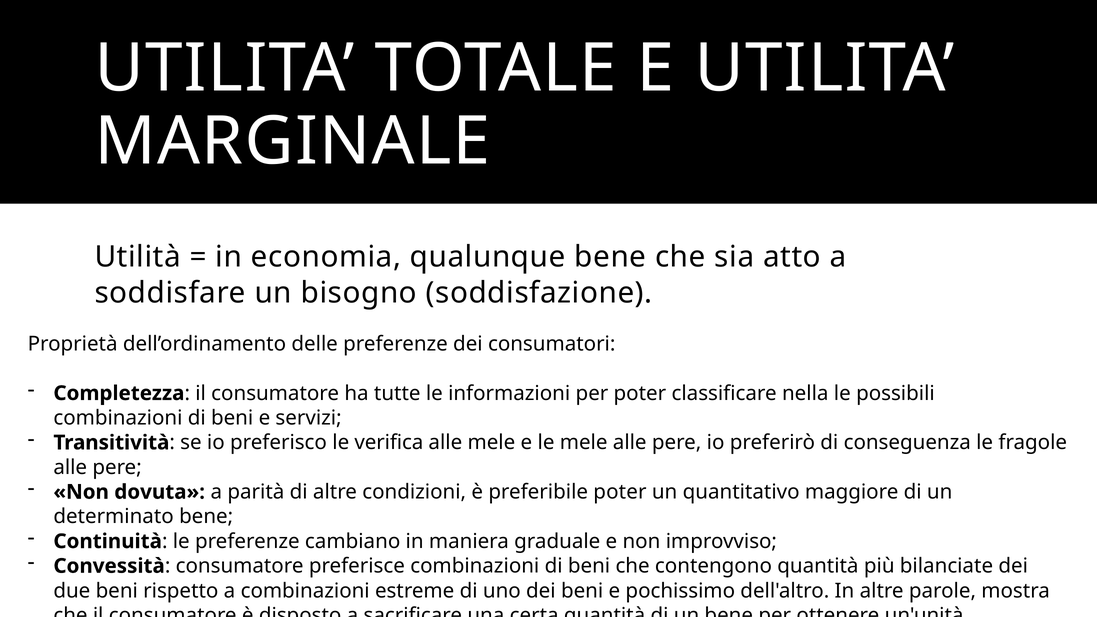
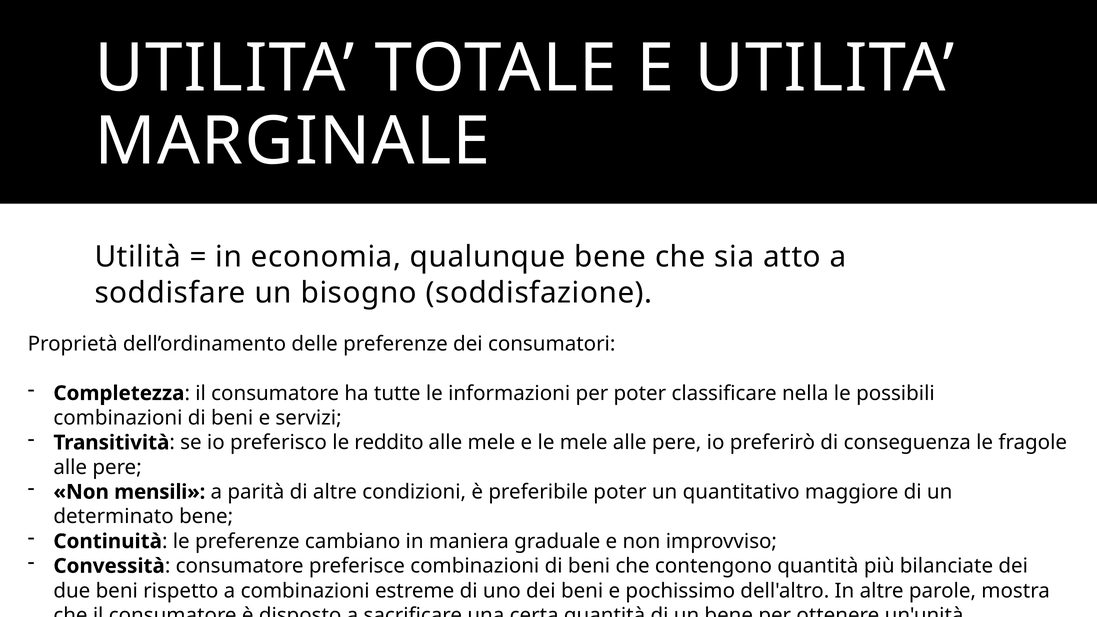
verifica: verifica -> reddito
dovuta: dovuta -> mensili
